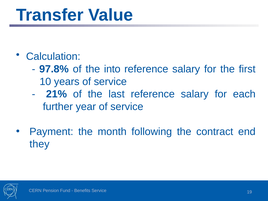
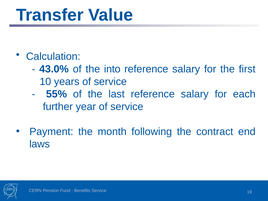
97.8%: 97.8% -> 43.0%
21%: 21% -> 55%
they: they -> laws
